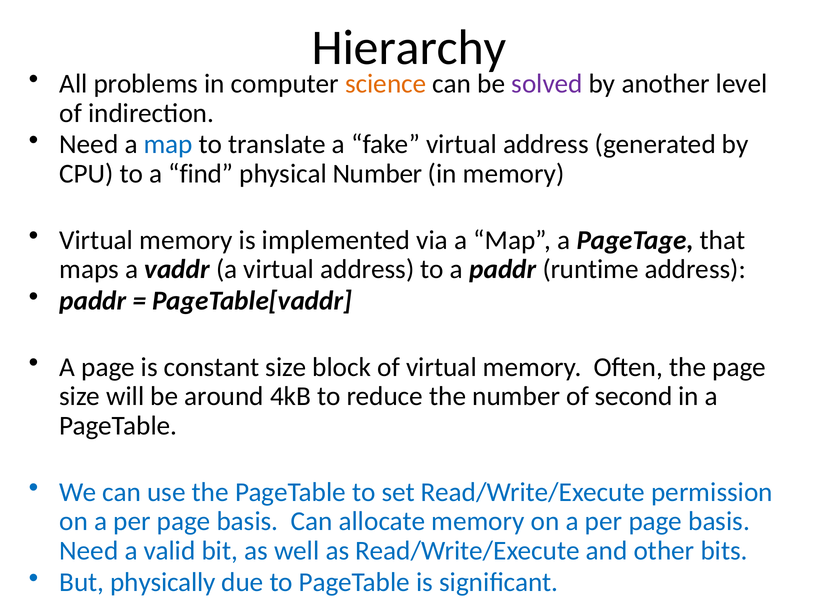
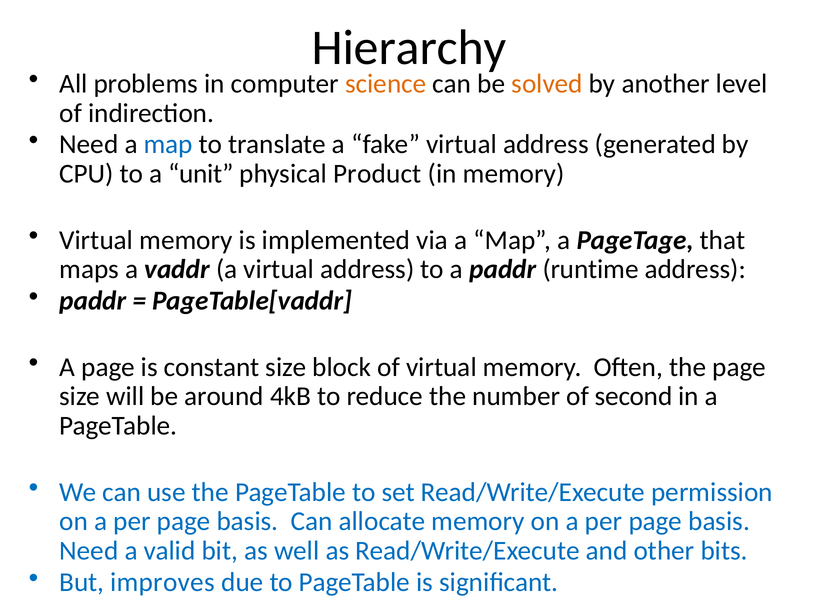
solved colour: purple -> orange
find: find -> unit
physical Number: Number -> Product
physically: physically -> improves
